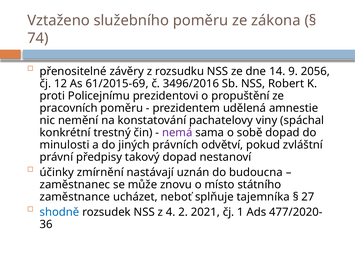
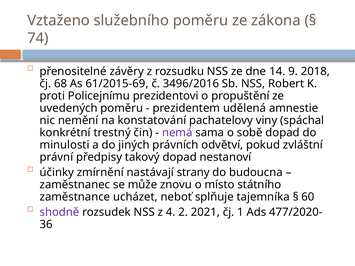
2056: 2056 -> 2018
12: 12 -> 68
pracovních: pracovních -> uvedených
uznán: uznán -> strany
27: 27 -> 60
shodně colour: blue -> purple
